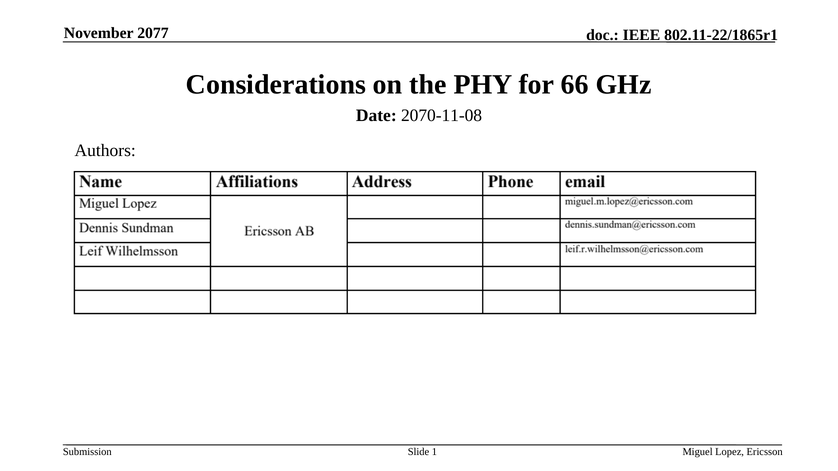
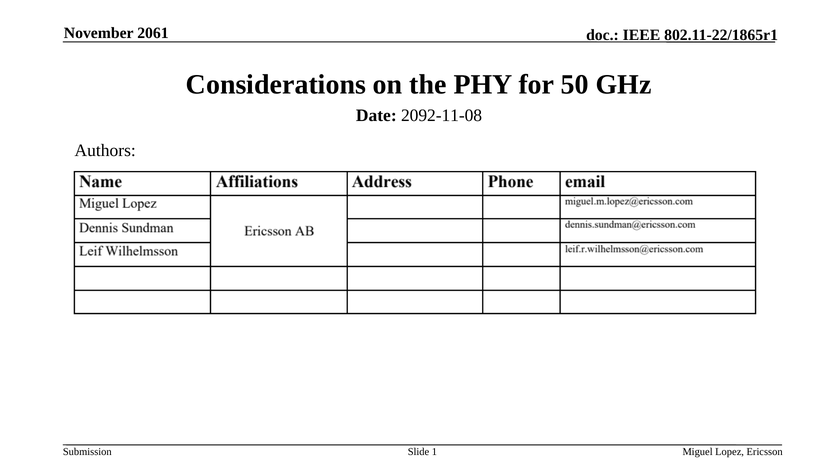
2077: 2077 -> 2061
66: 66 -> 50
2070-11-08: 2070-11-08 -> 2092-11-08
